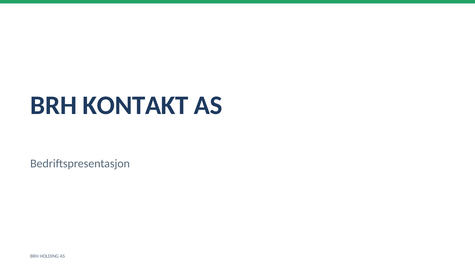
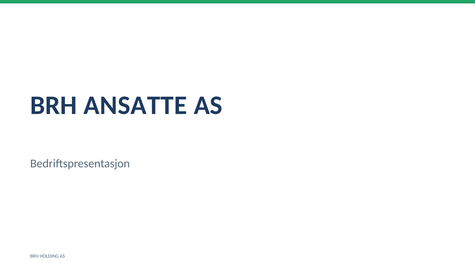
KONTAKT: KONTAKT -> ANSATTE
